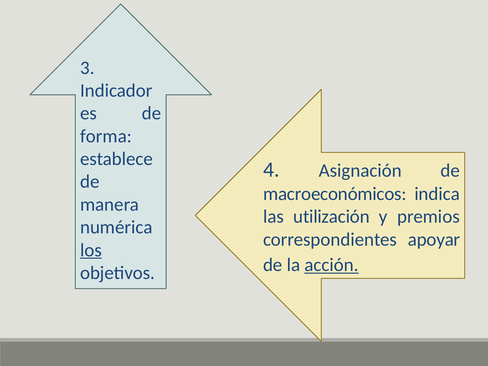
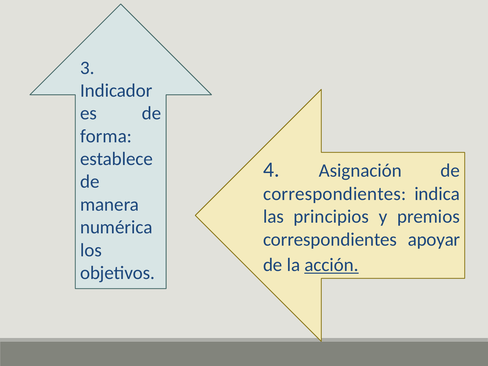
macroeconómicos at (335, 194): macroeconómicos -> correspondientes
utilización: utilización -> principios
los underline: present -> none
